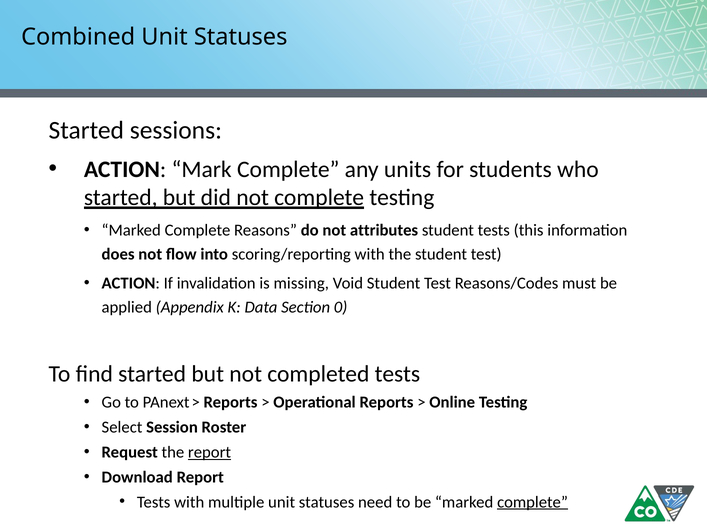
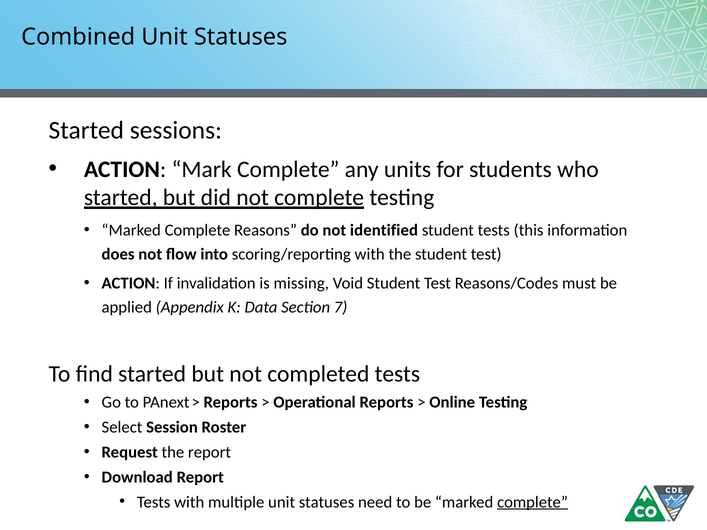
attributes: attributes -> identified
0: 0 -> 7
report at (210, 452) underline: present -> none
